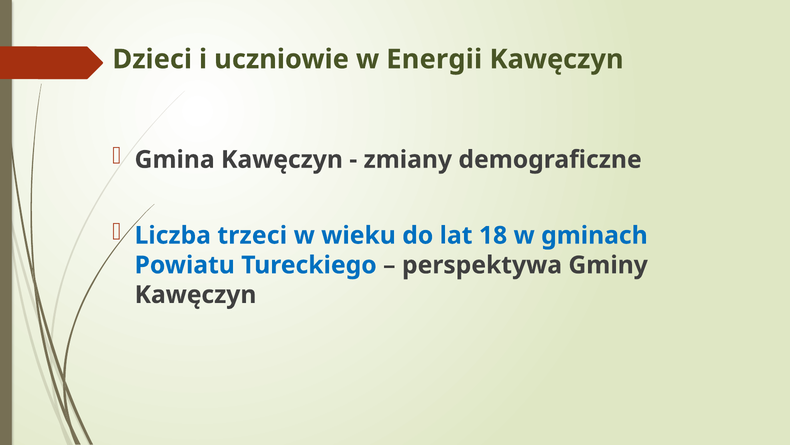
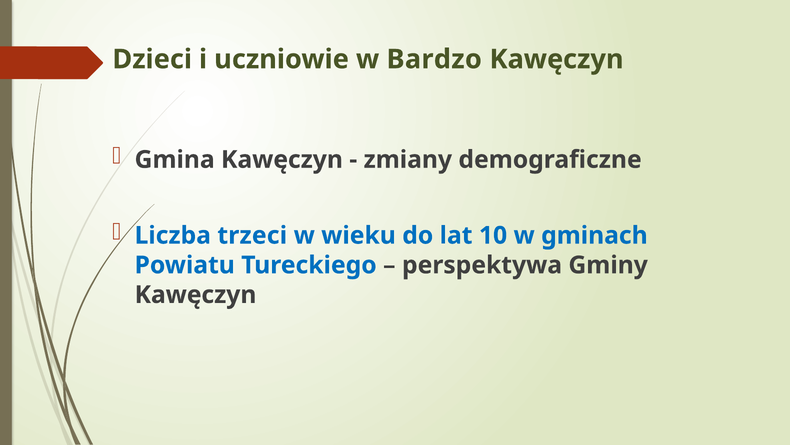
Energii: Energii -> Bardzo
18: 18 -> 10
